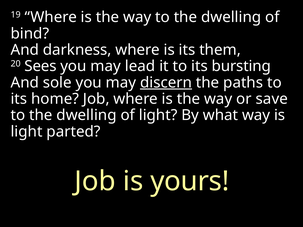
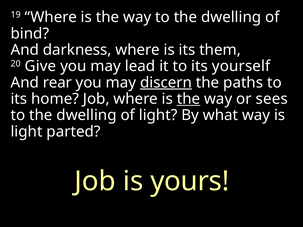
Sees: Sees -> Give
bursting: bursting -> yourself
sole: sole -> rear
the at (188, 99) underline: none -> present
save: save -> sees
